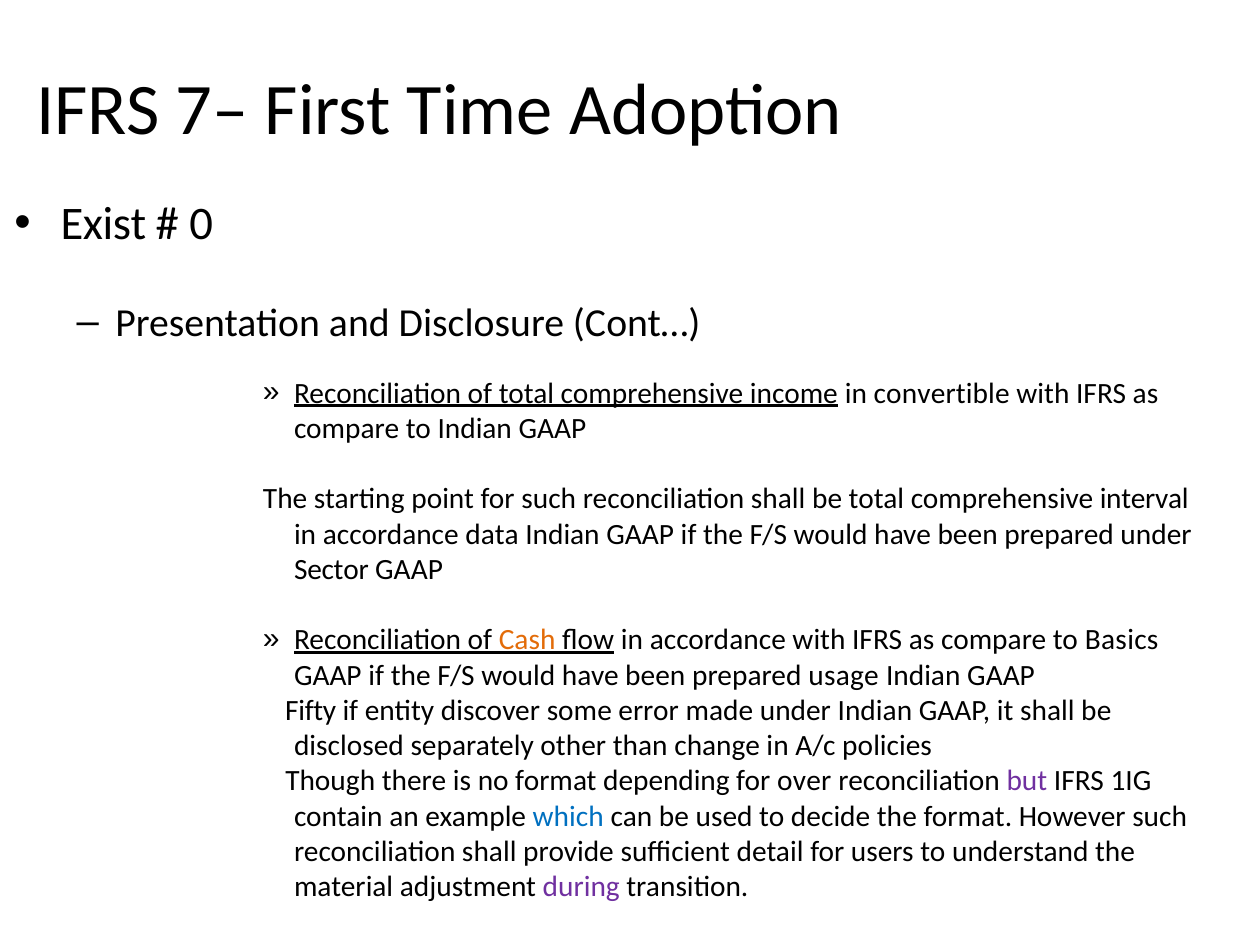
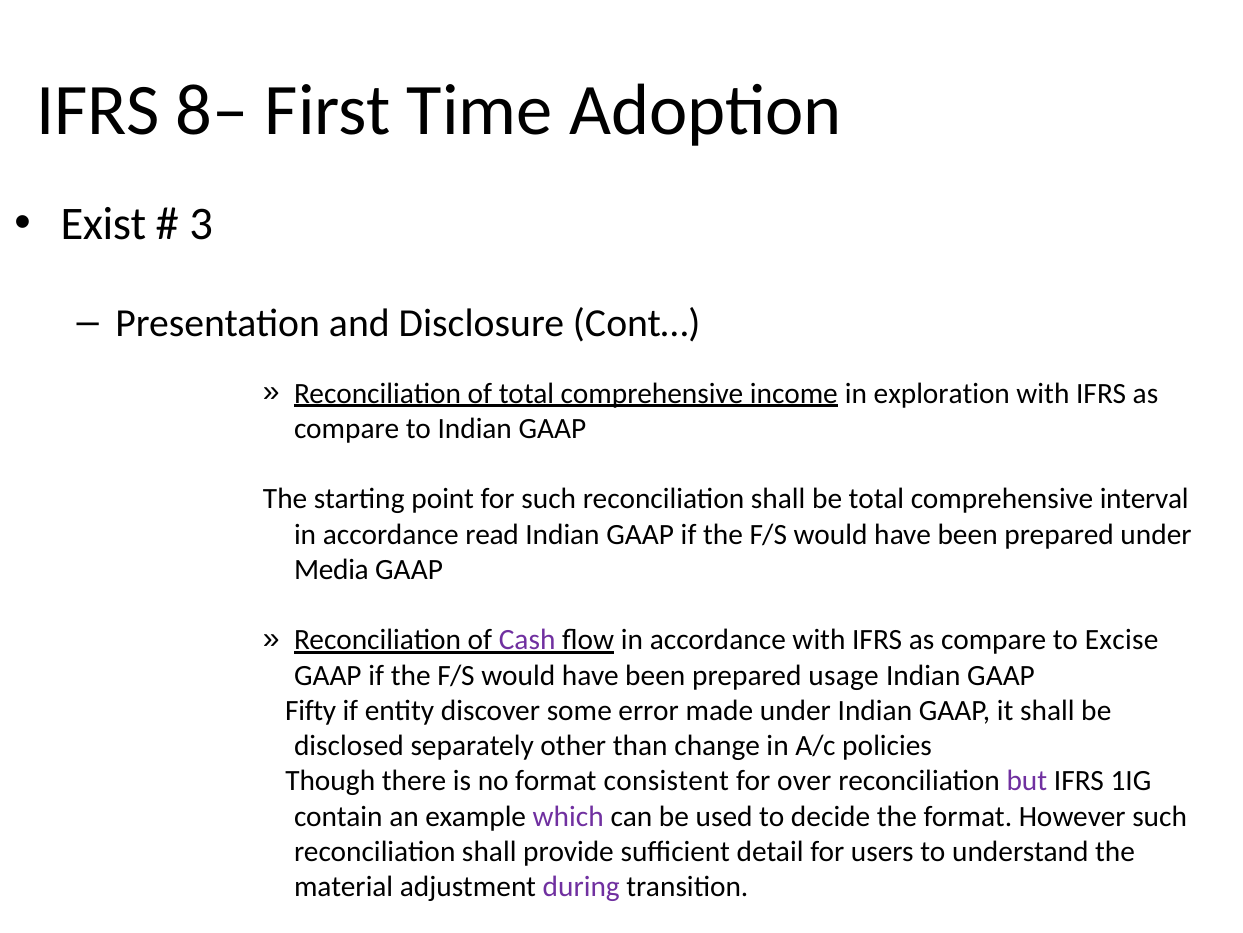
7–: 7– -> 8–
0: 0 -> 3
convertible: convertible -> exploration
data: data -> read
Sector: Sector -> Media
Cash colour: orange -> purple
Basics: Basics -> Excise
depending: depending -> consistent
which colour: blue -> purple
